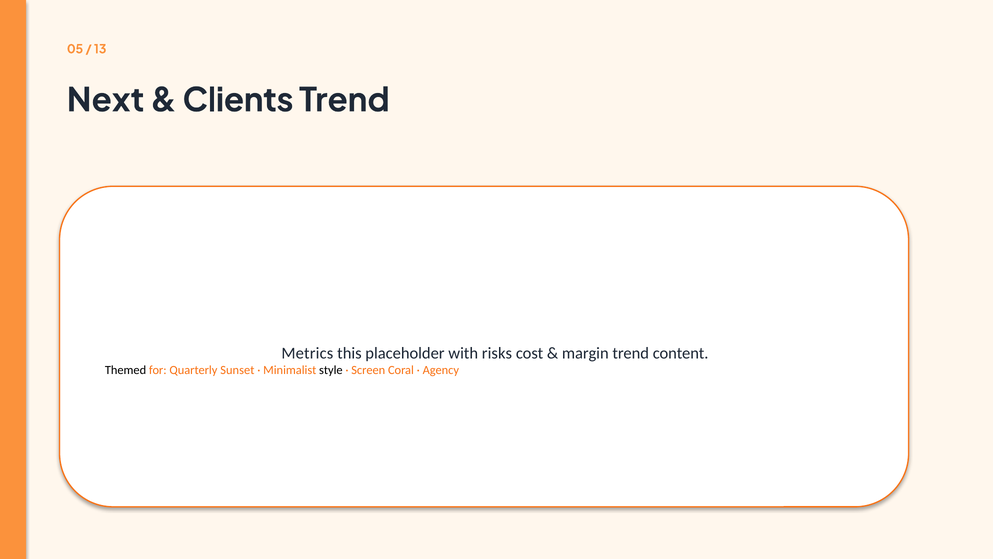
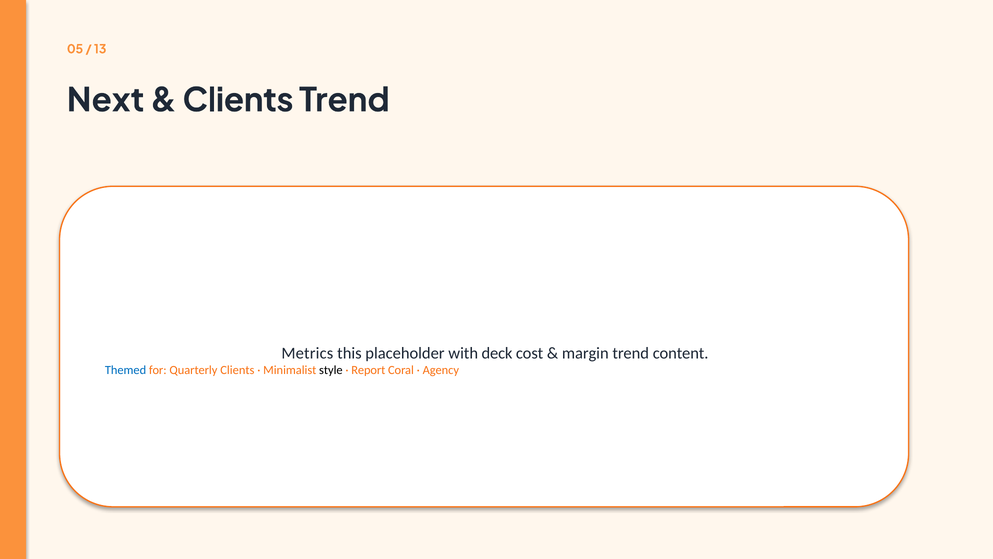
risks: risks -> deck
Themed colour: black -> blue
Quarterly Sunset: Sunset -> Clients
Screen: Screen -> Report
